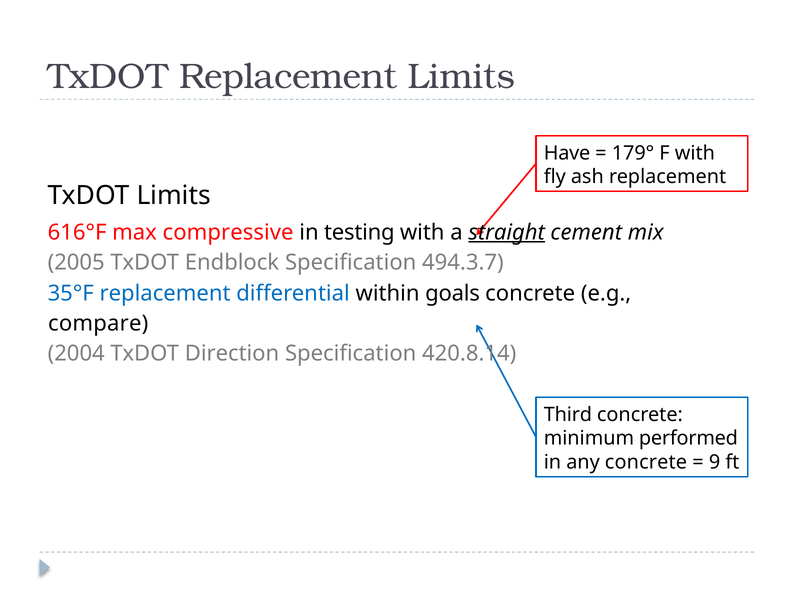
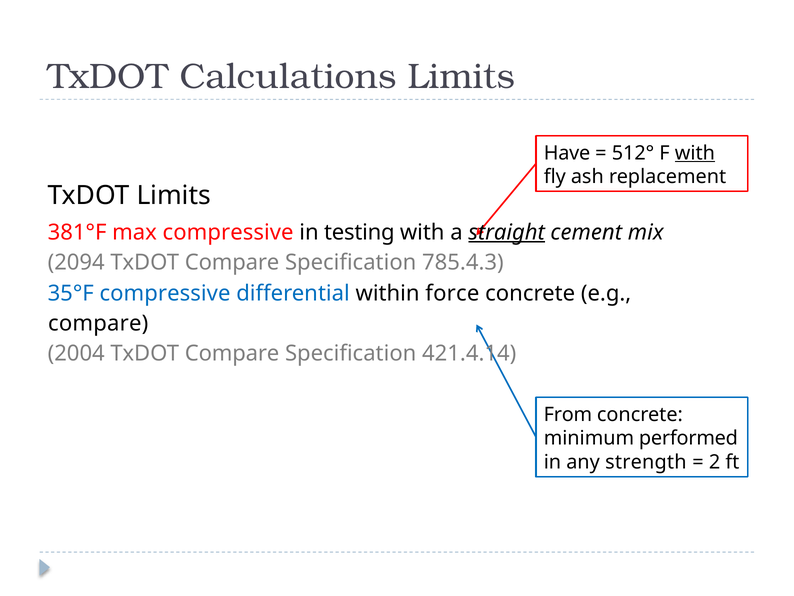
TxDOT Replacement: Replacement -> Calculations
179°: 179° -> 512°
with at (695, 153) underline: none -> present
616°F: 616°F -> 381°F
2005: 2005 -> 2094
Endblock at (232, 262): Endblock -> Compare
494.3.7: 494.3.7 -> 785.4.3
35°F replacement: replacement -> compressive
goals: goals -> force
2004 TxDOT Direction: Direction -> Compare
420.8.14: 420.8.14 -> 421.4.14
Third: Third -> From
any concrete: concrete -> strength
9: 9 -> 2
